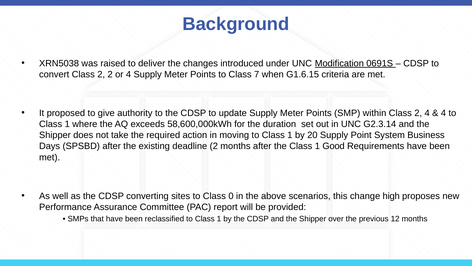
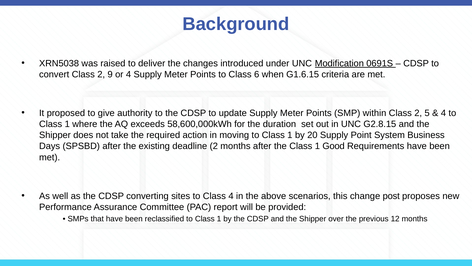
2 2: 2 -> 9
7: 7 -> 6
2 4: 4 -> 5
G2.3.14: G2.3.14 -> G2.8.15
Class 0: 0 -> 4
high: high -> post
